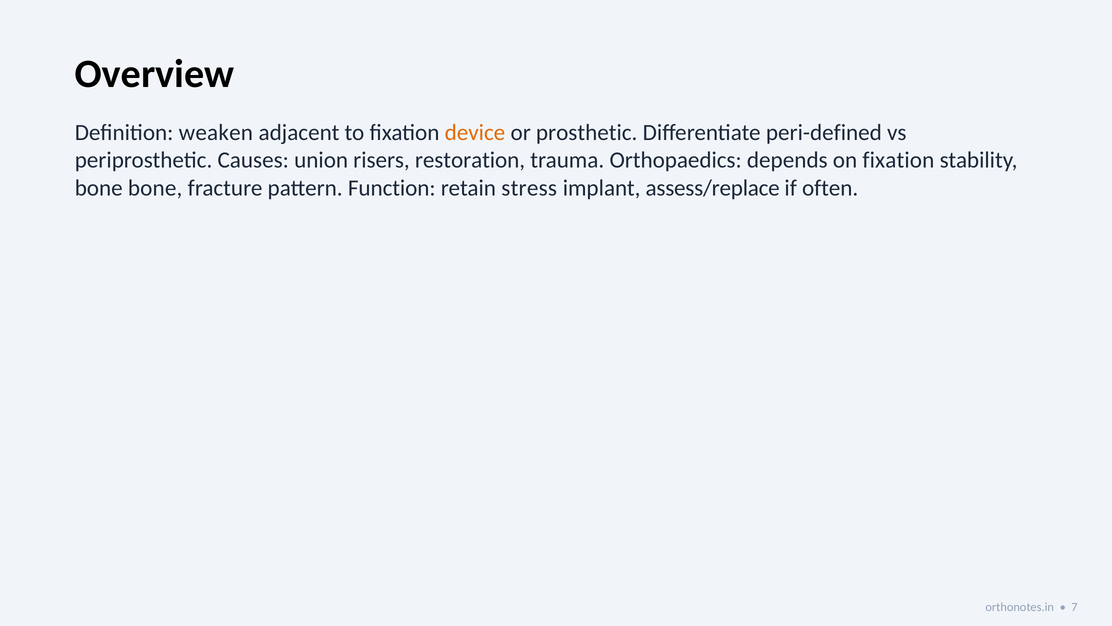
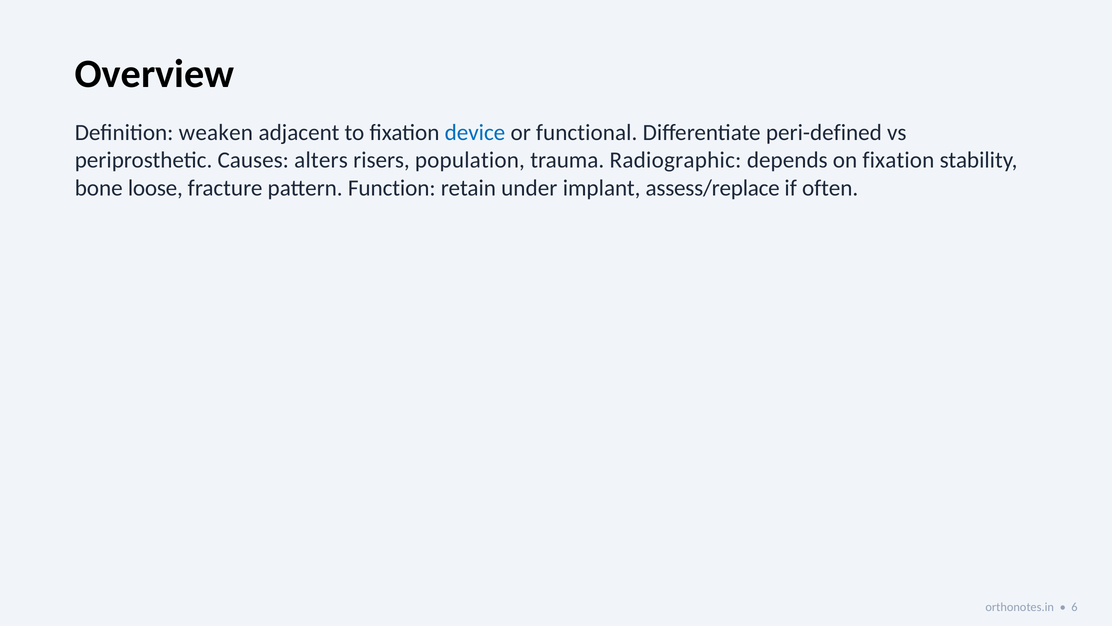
device colour: orange -> blue
prosthetic: prosthetic -> functional
union: union -> alters
restoration: restoration -> population
Orthopaedics: Orthopaedics -> Radiographic
bone bone: bone -> loose
stress: stress -> under
7: 7 -> 6
